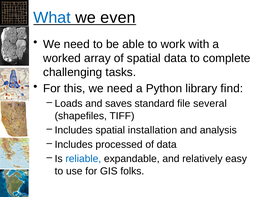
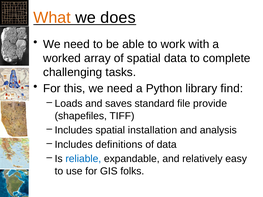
What colour: blue -> orange
even: even -> does
several: several -> provide
processed: processed -> definitions
